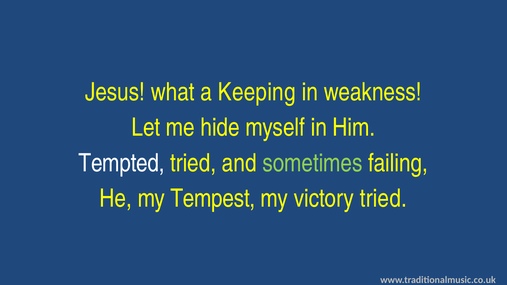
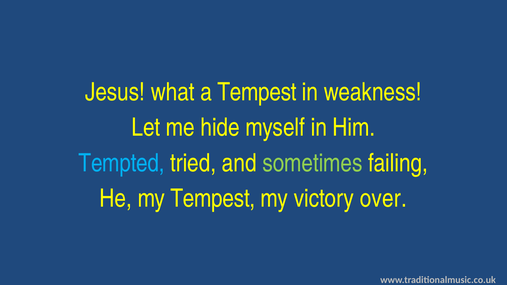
a Keeping: Keeping -> Tempest
Tempted colour: white -> light blue
victory tried: tried -> over
